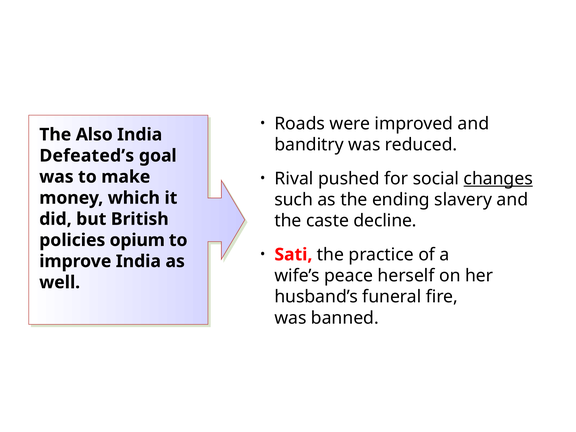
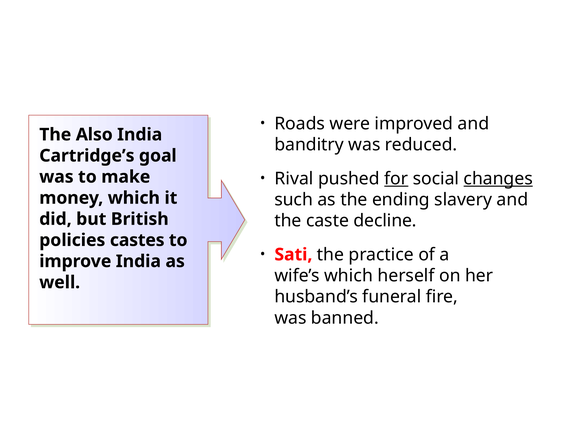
Defeated’s: Defeated’s -> Cartridge’s
for underline: none -> present
opium: opium -> castes
wife’s peace: peace -> which
